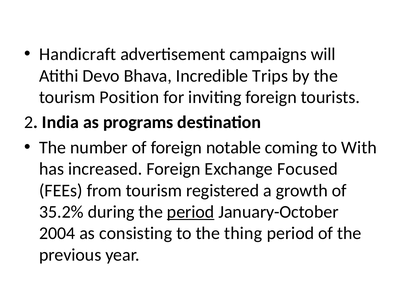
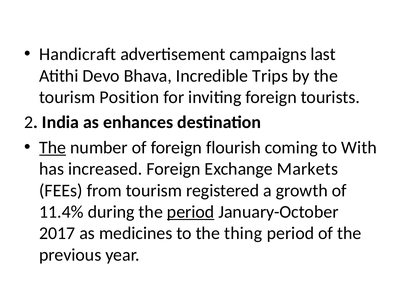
will: will -> last
programs: programs -> enhances
The at (53, 147) underline: none -> present
notable: notable -> flourish
Focused: Focused -> Markets
35.2%: 35.2% -> 11.4%
2004: 2004 -> 2017
consisting: consisting -> medicines
